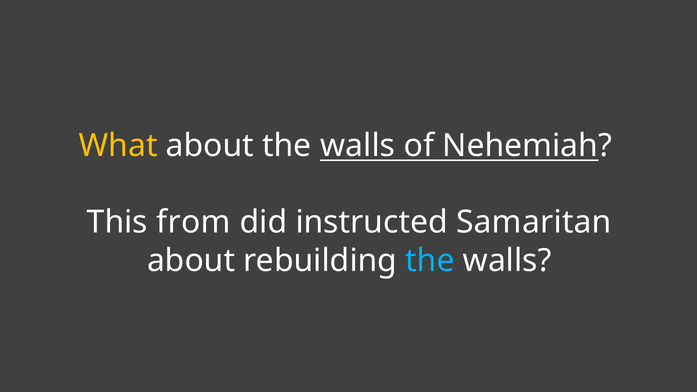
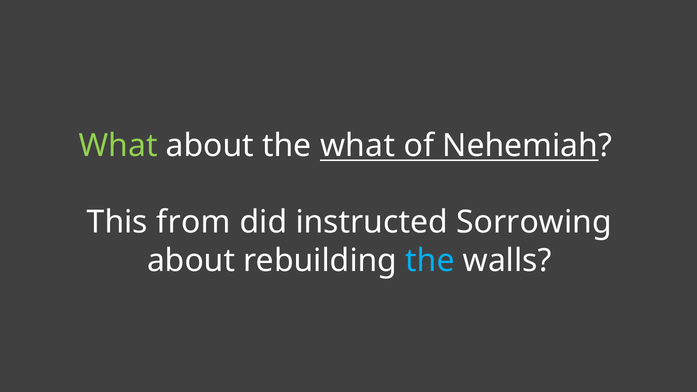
What at (118, 146) colour: yellow -> light green
about the walls: walls -> what
Samaritan: Samaritan -> Sorrowing
